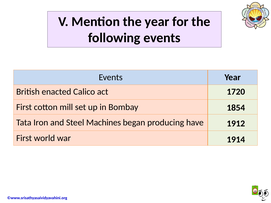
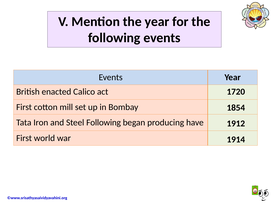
Steel Machines: Machines -> Following
